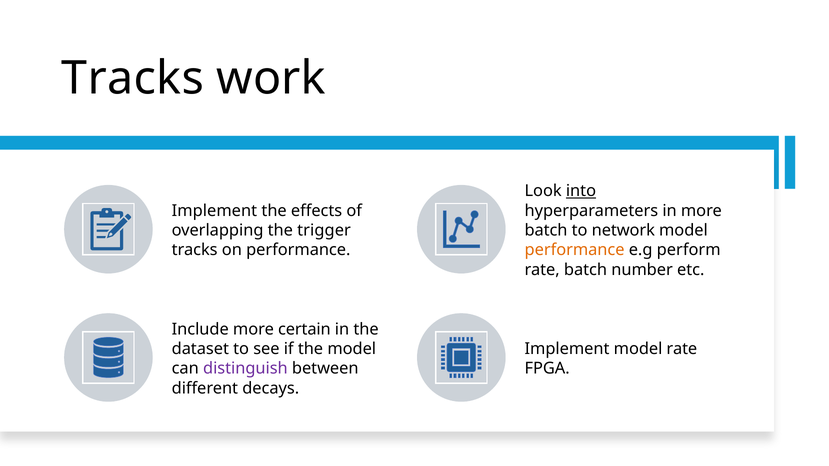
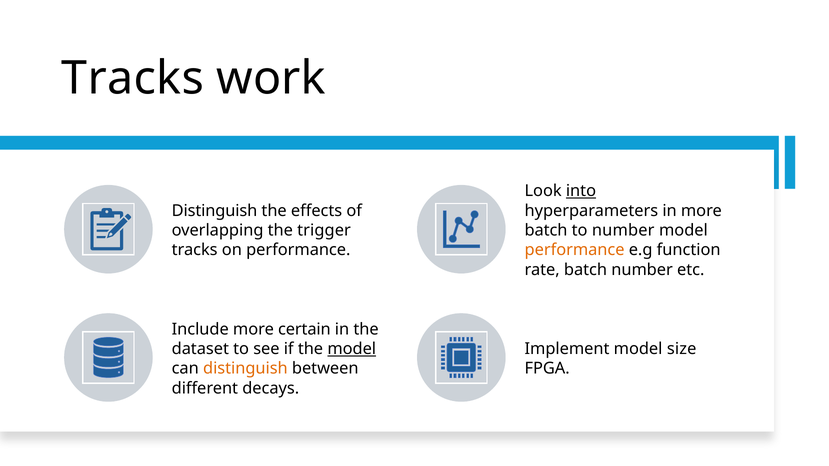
Implement at (214, 211): Implement -> Distinguish
to network: network -> number
perform: perform -> function
model at (352, 349) underline: none -> present
model rate: rate -> size
distinguish at (245, 369) colour: purple -> orange
